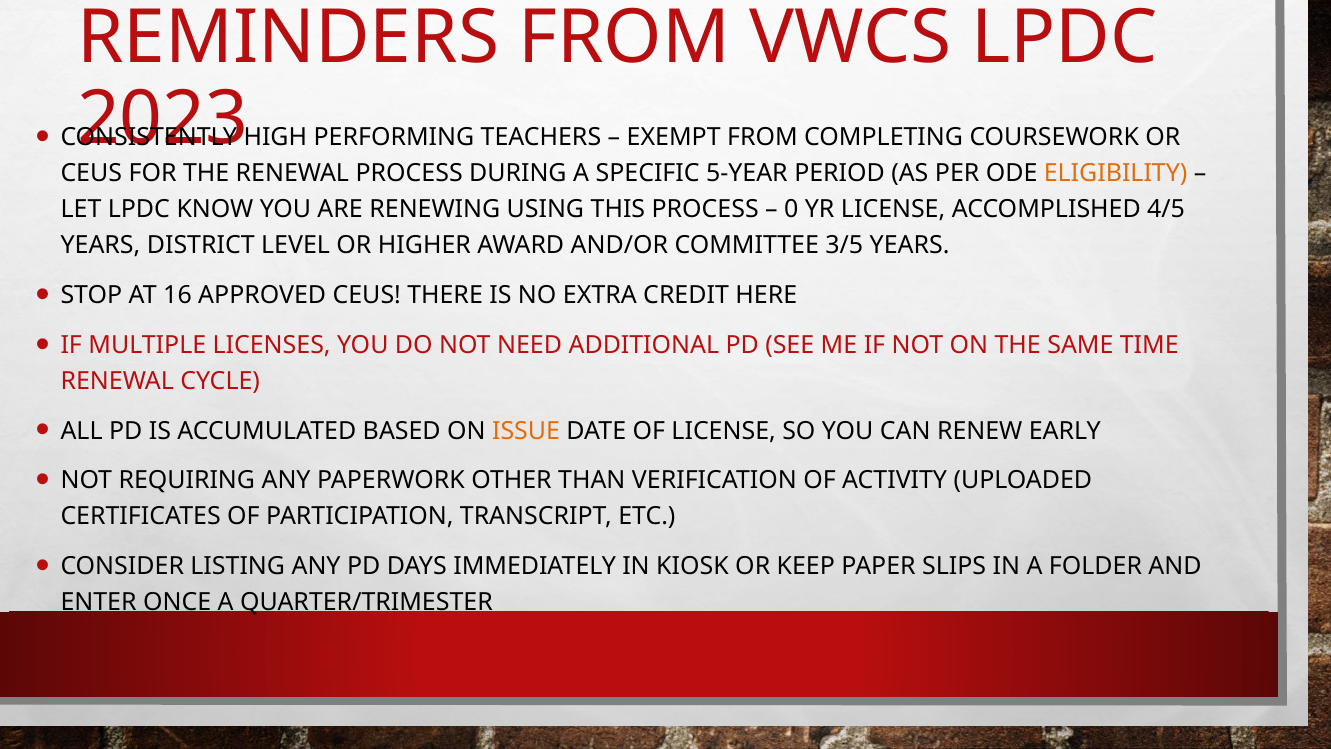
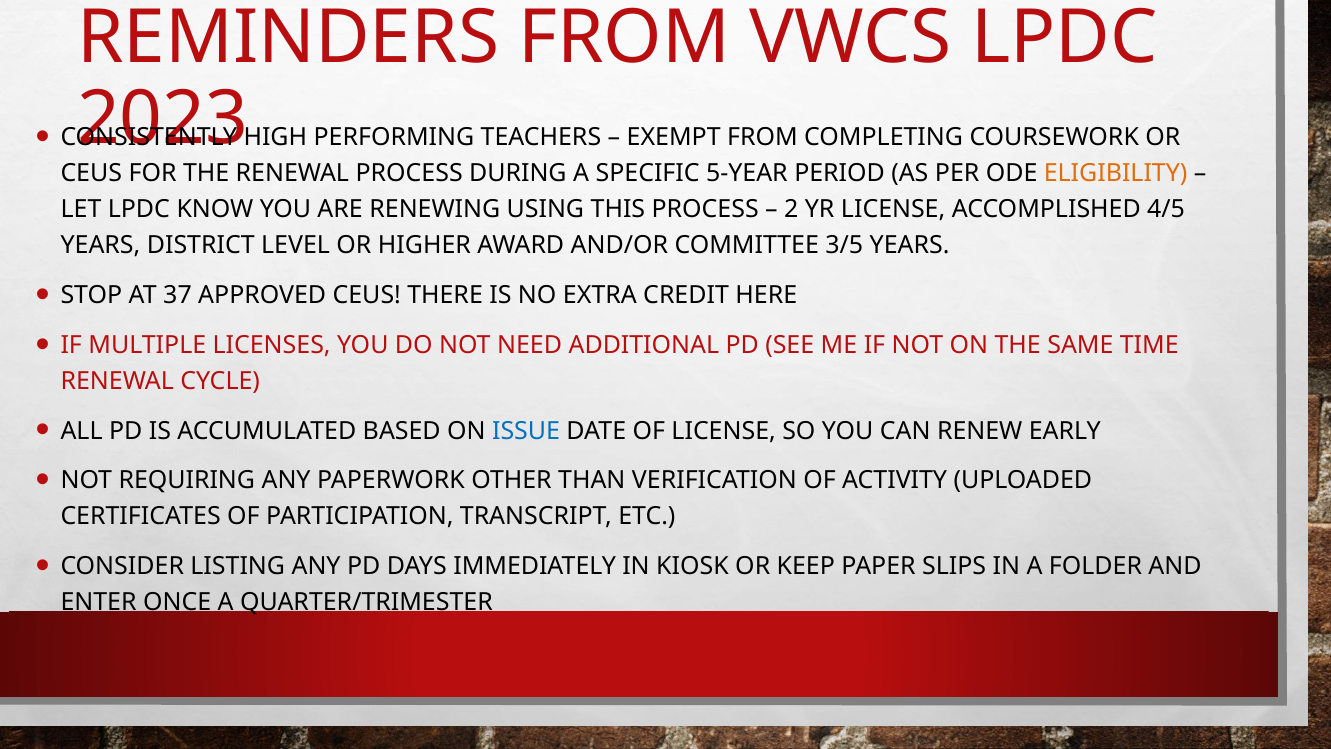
0: 0 -> 2
16: 16 -> 37
ISSUE colour: orange -> blue
